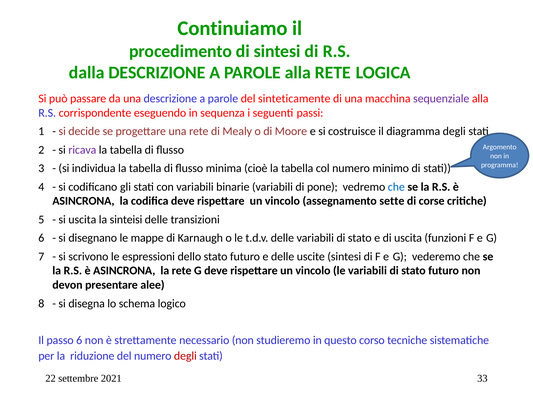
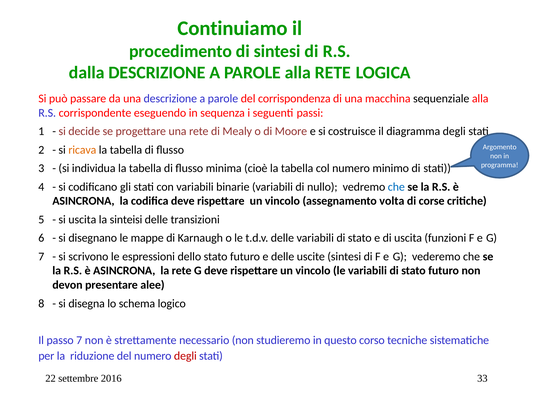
sinteticamente: sinteticamente -> corrispondenza
sequenziale colour: purple -> black
ricava colour: purple -> orange
pone: pone -> nullo
sette: sette -> volta
passo 6: 6 -> 7
2021: 2021 -> 2016
